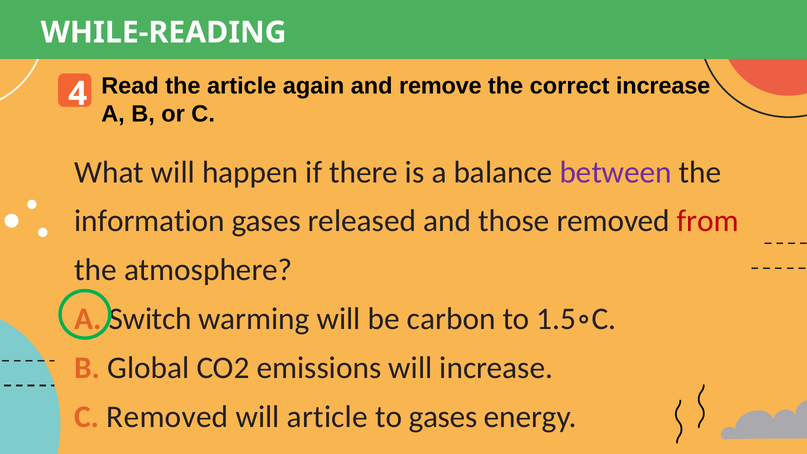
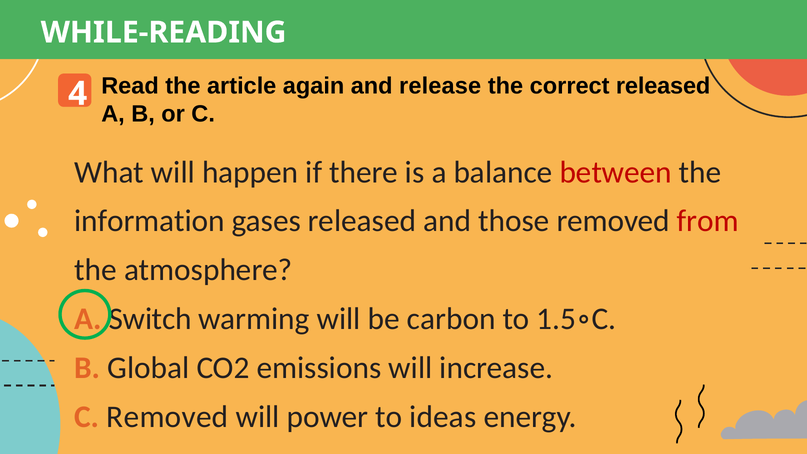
remove: remove -> release
correct increase: increase -> released
between colour: purple -> red
will article: article -> power
to gases: gases -> ideas
